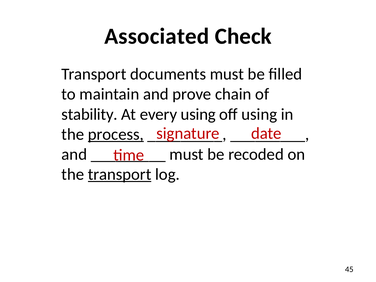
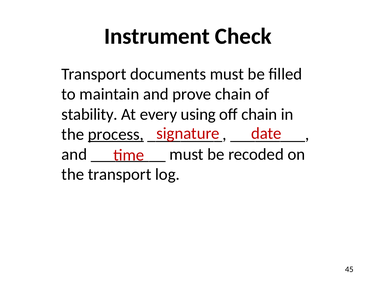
Associated: Associated -> Instrument
off using: using -> chain
transport at (120, 174) underline: present -> none
